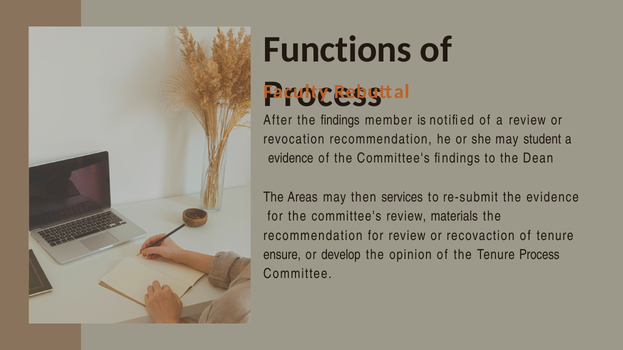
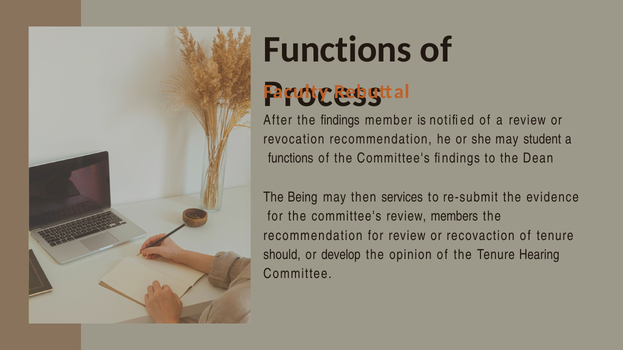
evidence at (291, 159): evidence -> functions
Areas: Areas -> Being
materials: materials -> members
ensure: ensure -> should
Tenure Process: Process -> Hearing
